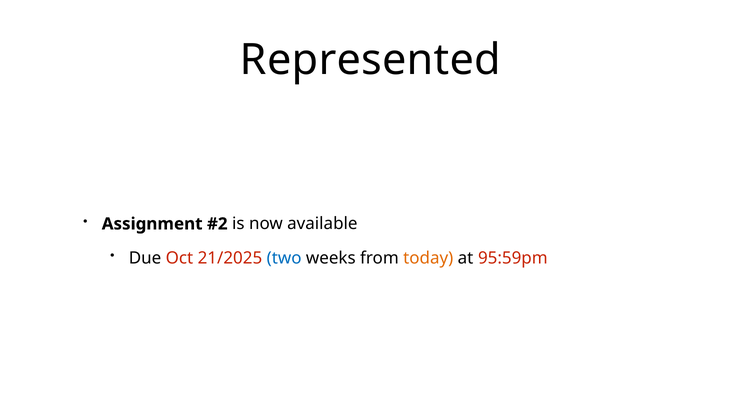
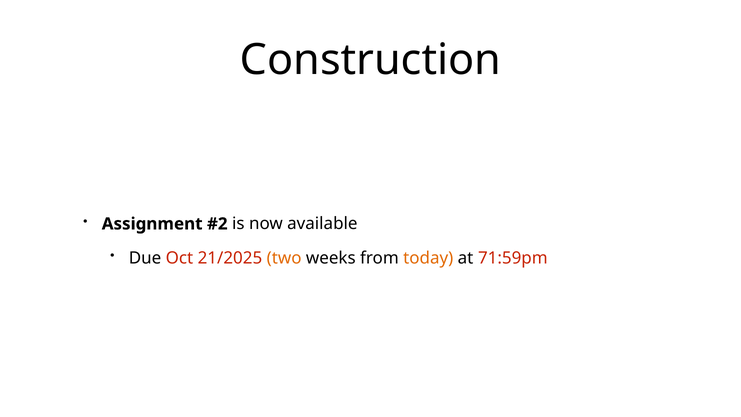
Represented: Represented -> Construction
two colour: blue -> orange
95:59pm: 95:59pm -> 71:59pm
